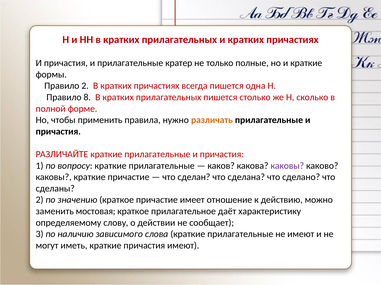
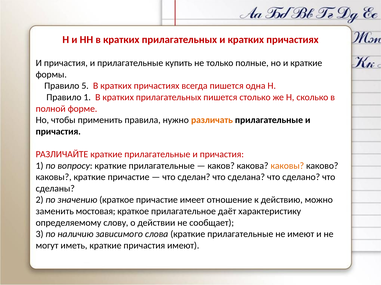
кратер: кратер -> купить
Правило 2: 2 -> 5
Правило 8: 8 -> 1
каковы at (287, 166) colour: purple -> orange
